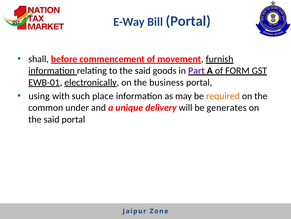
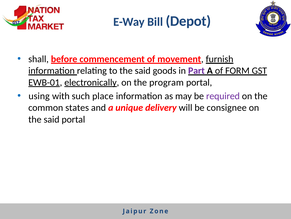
Bill Portal: Portal -> Depot
business: business -> program
required colour: orange -> purple
under: under -> states
generates: generates -> consignee
